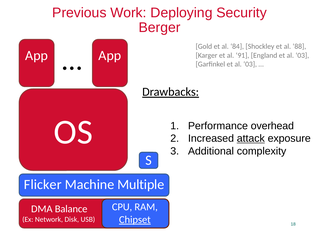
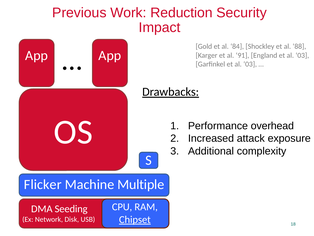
Deploying: Deploying -> Reduction
Berger: Berger -> Impact
attack underline: present -> none
Balance: Balance -> Seeding
